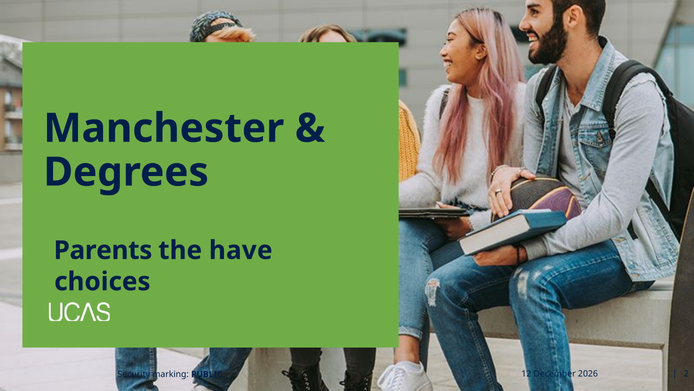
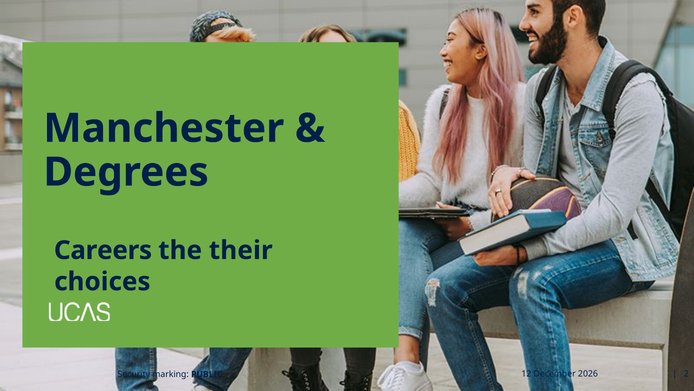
Parents: Parents -> Careers
have: have -> their
